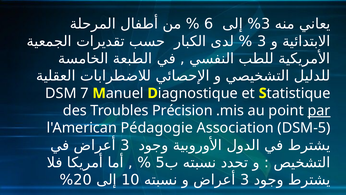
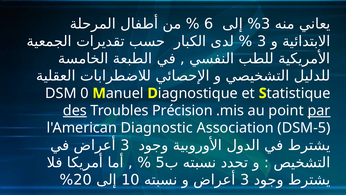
7: 7 -> 0
des underline: none -> present
Pédagogie: Pédagogie -> Diagnostic
